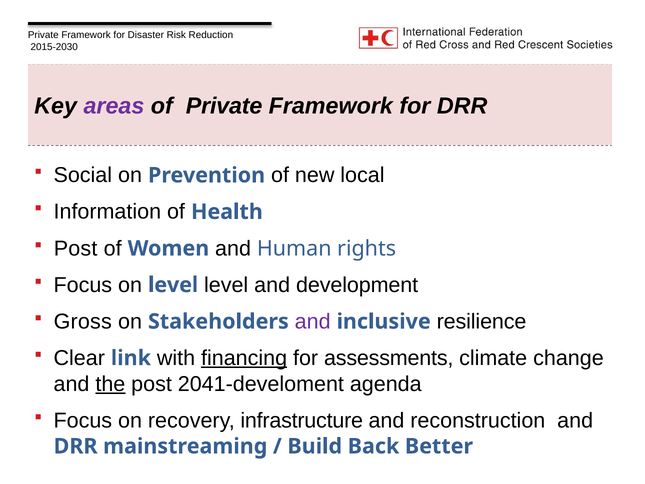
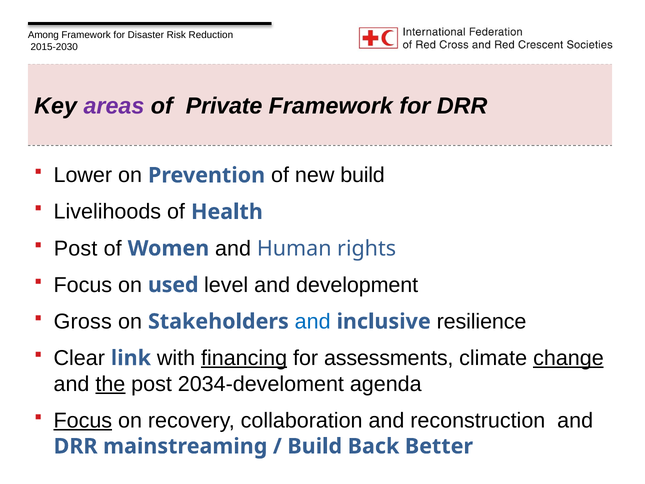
Private at (43, 35): Private -> Among
Social: Social -> Lower
new local: local -> build
Information: Information -> Livelihoods
on level: level -> used
and at (313, 321) colour: purple -> blue
change underline: none -> present
2041-develoment: 2041-develoment -> 2034-develoment
Focus at (83, 420) underline: none -> present
infrastructure: infrastructure -> collaboration
